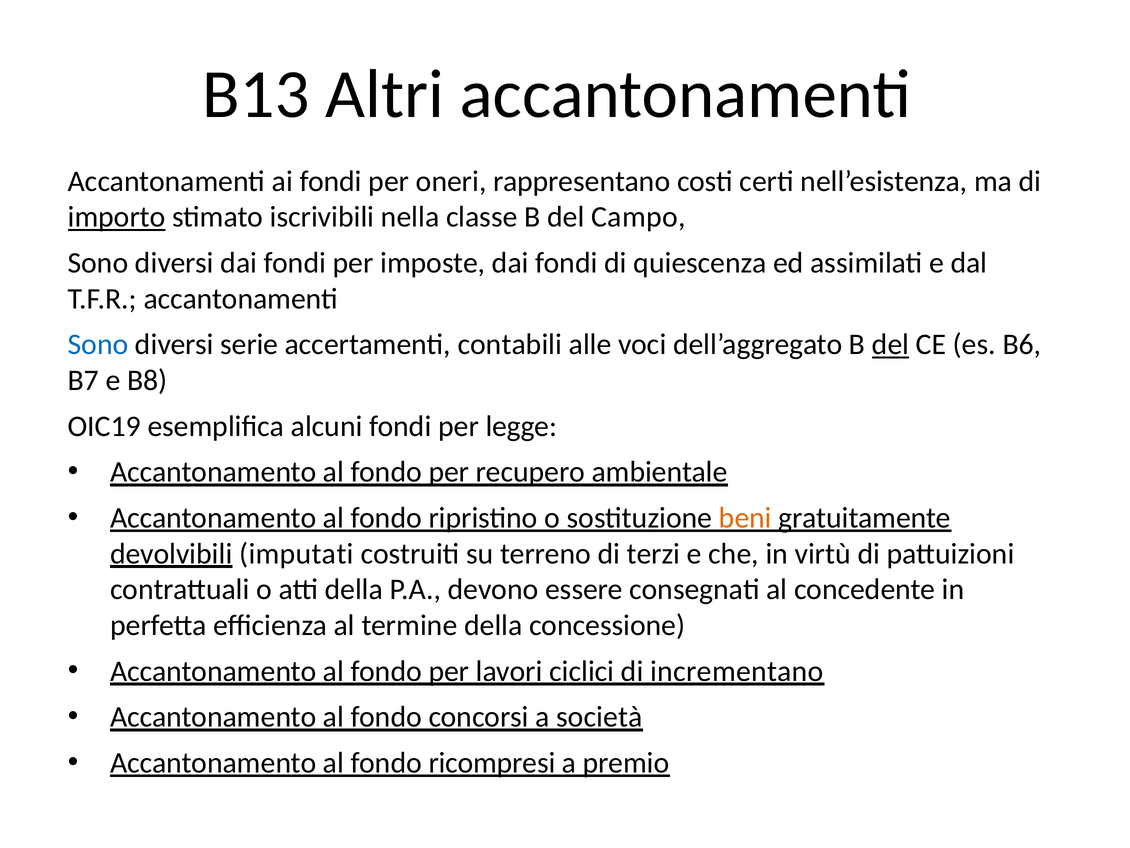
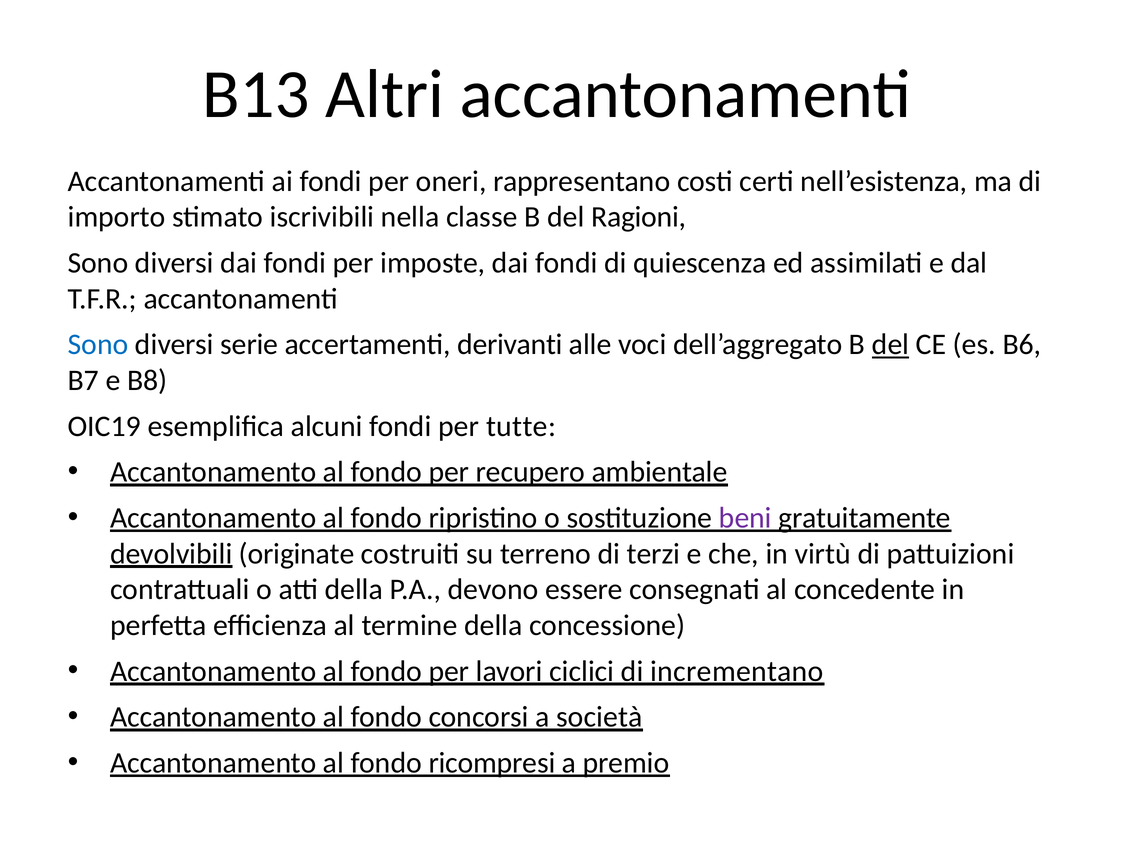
importo underline: present -> none
Campo: Campo -> Ragioni
contabili: contabili -> derivanti
legge: legge -> tutte
beni colour: orange -> purple
imputati: imputati -> originate
